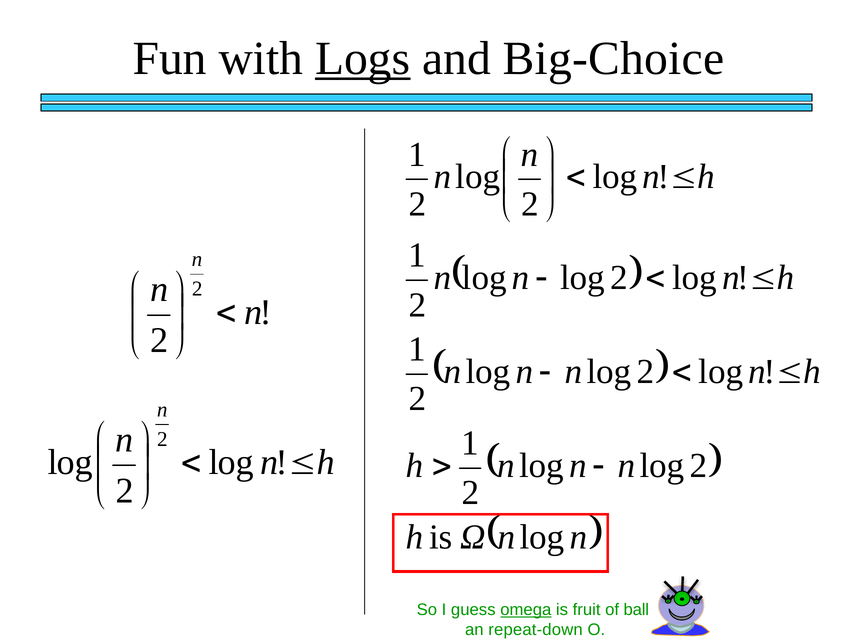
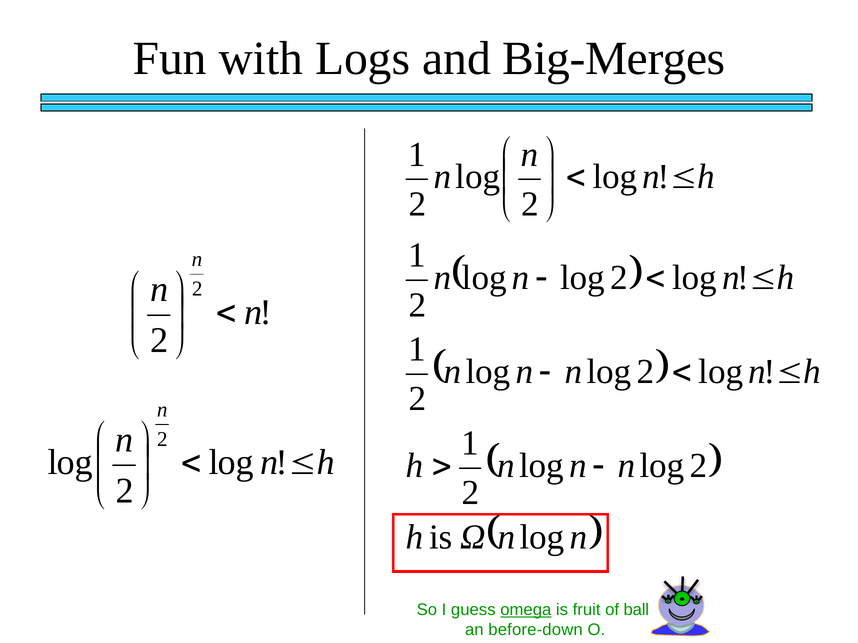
Logs underline: present -> none
Big-Choice: Big-Choice -> Big-Merges
repeat-down: repeat-down -> before-down
